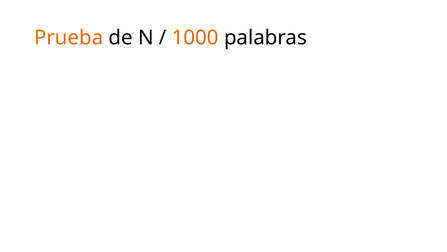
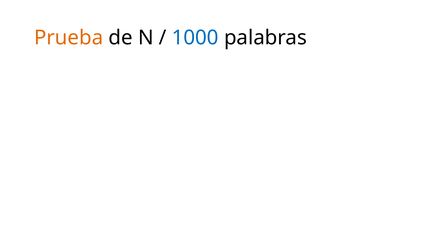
1000 colour: orange -> blue
